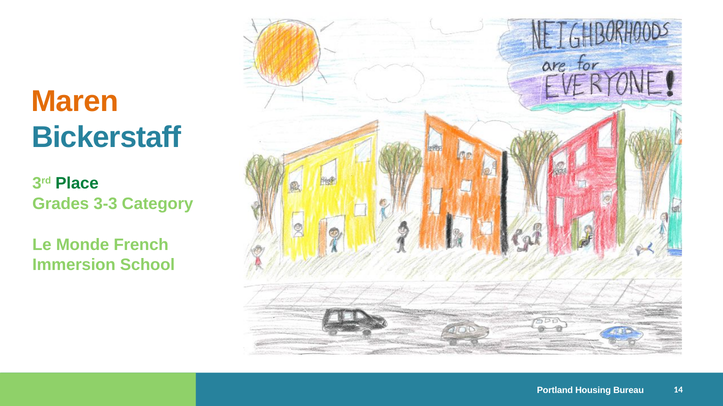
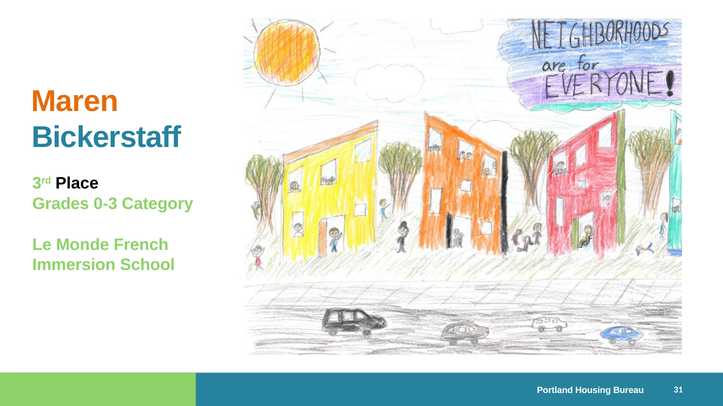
Place colour: green -> black
3-3: 3-3 -> 0-3
14: 14 -> 31
